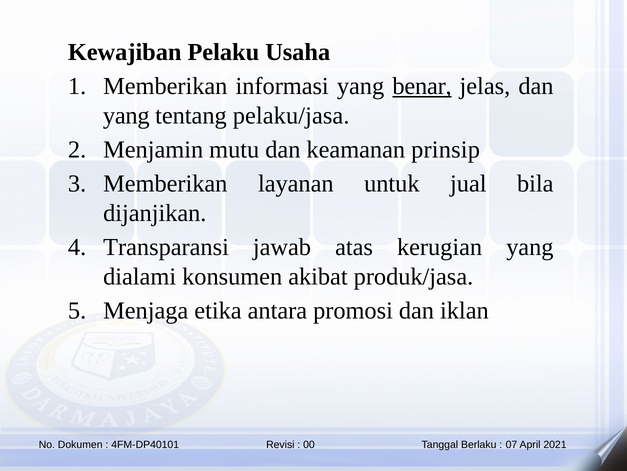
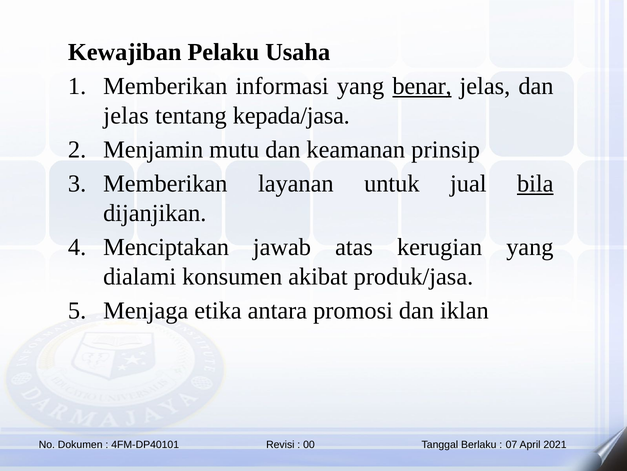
yang at (126, 115): yang -> jelas
pelaku/jasa: pelaku/jasa -> kepada/jasa
bila underline: none -> present
Transparansi: Transparansi -> Menciptakan
